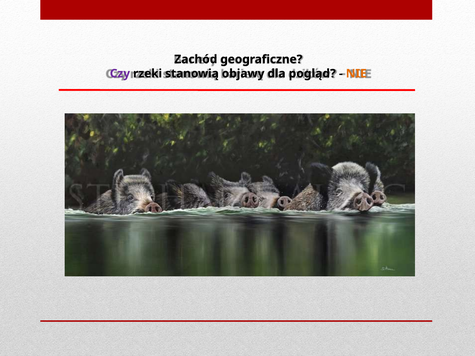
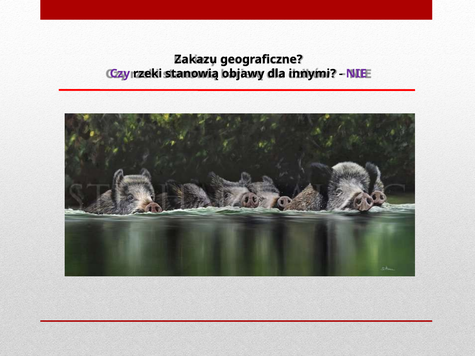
Zachód: Zachód -> Zakazu
pogląd: pogląd -> innymi
NIE colour: orange -> purple
